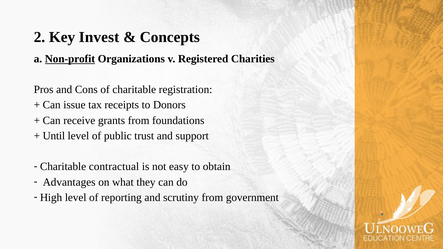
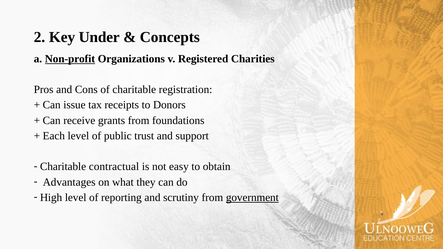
Invest: Invest -> Under
Until: Until -> Each
government underline: none -> present
